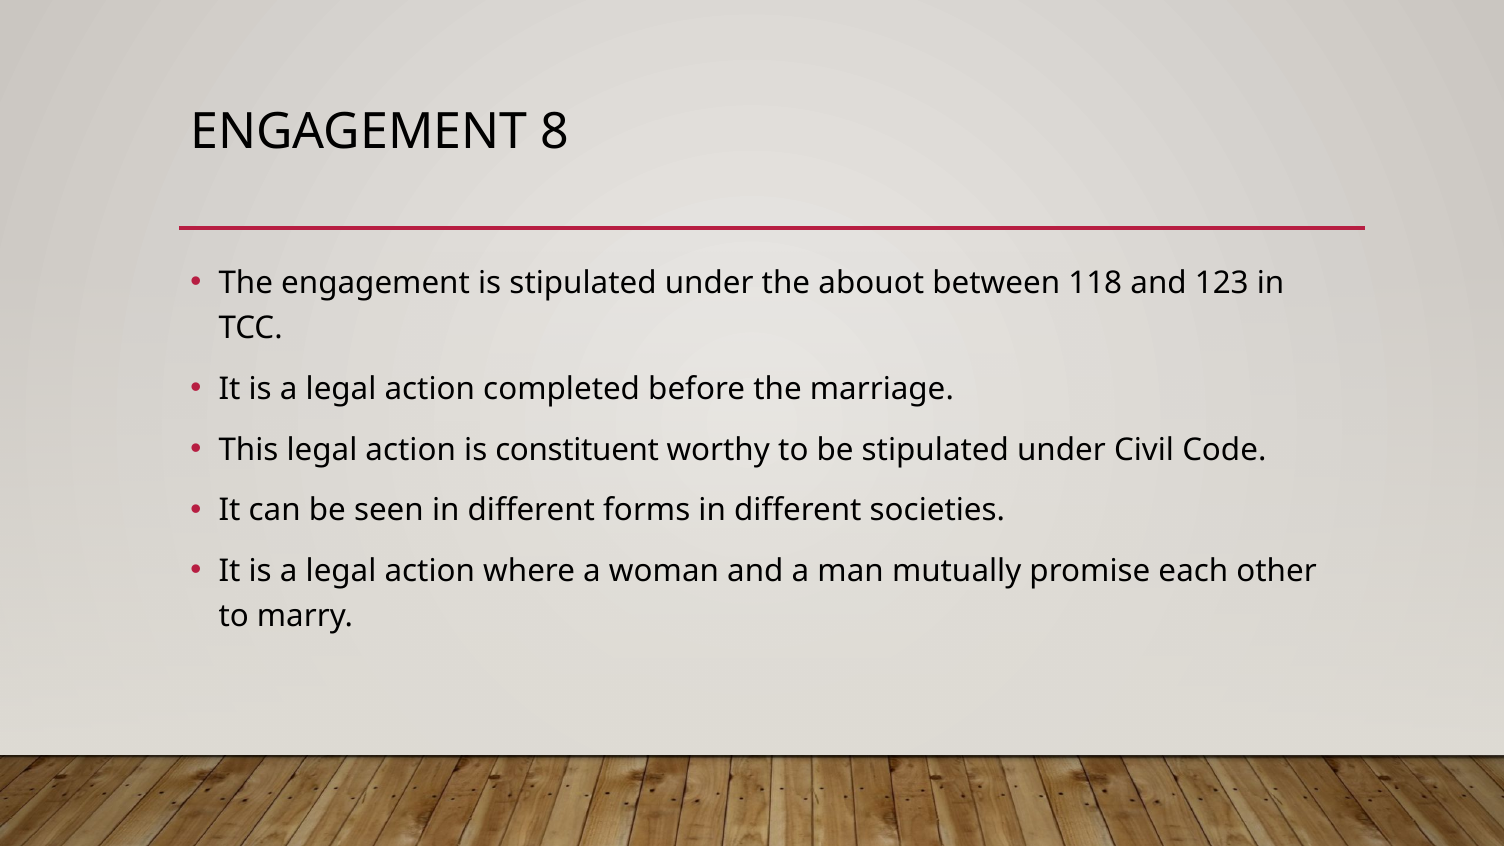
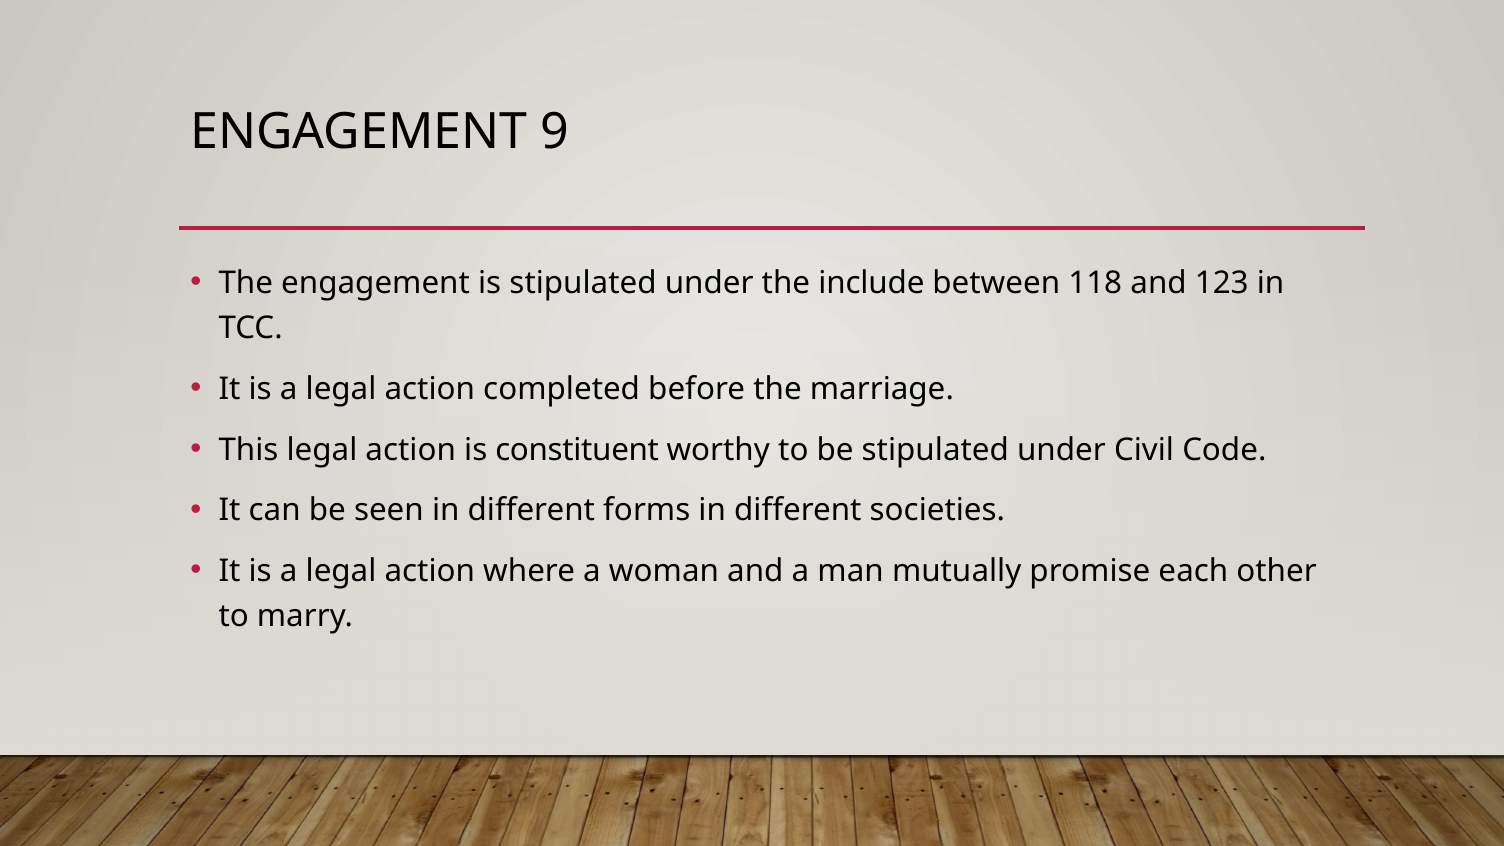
8: 8 -> 9
abouot: abouot -> include
